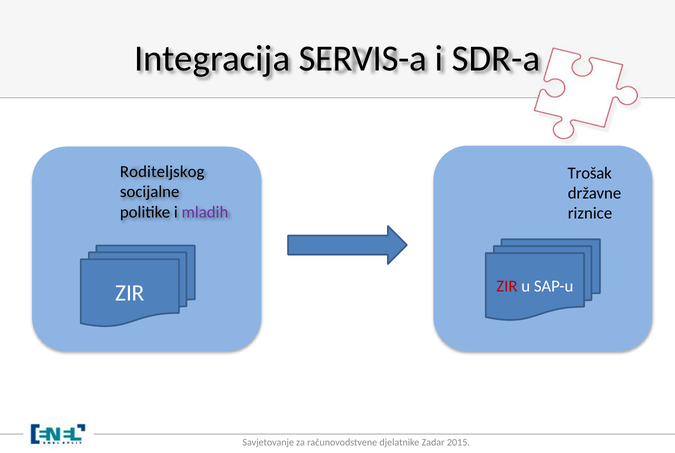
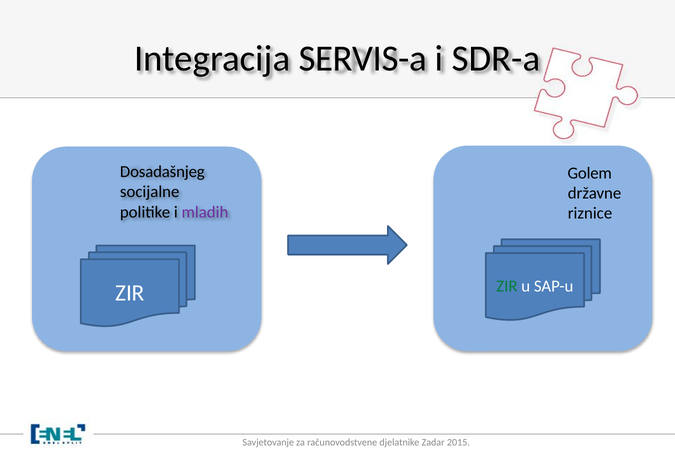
Roditeljskog: Roditeljskog -> Dosadašnjeg
Trošak: Trošak -> Golem
ZIR at (507, 286) colour: red -> green
